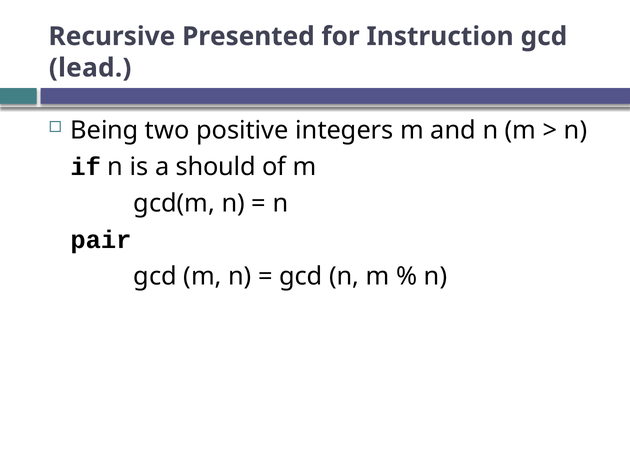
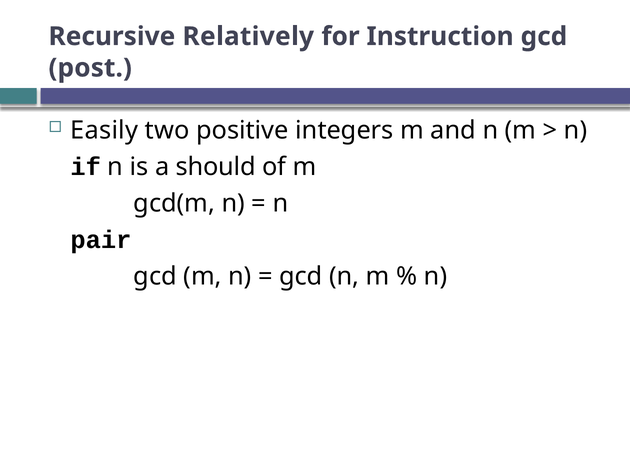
Presented: Presented -> Relatively
lead: lead -> post
Being: Being -> Easily
